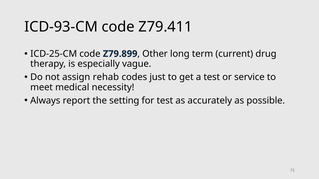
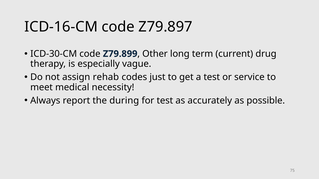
ICD-93-CM: ICD-93-CM -> ICD-16-CM
Z79.411: Z79.411 -> Z79.897
ICD-25-CM: ICD-25-CM -> ICD-30-CM
setting: setting -> during
